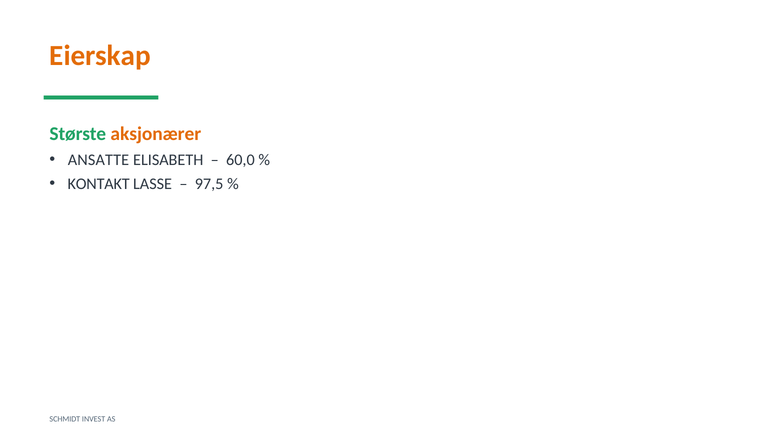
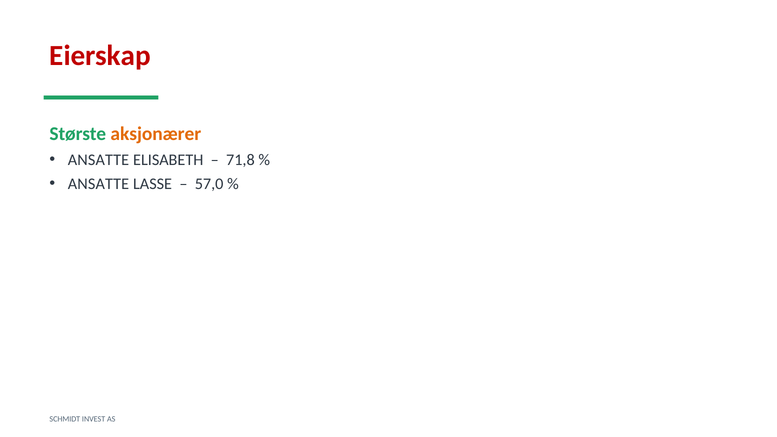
Eierskap colour: orange -> red
60,0: 60,0 -> 71,8
KONTAKT at (99, 184): KONTAKT -> ANSATTE
97,5: 97,5 -> 57,0
